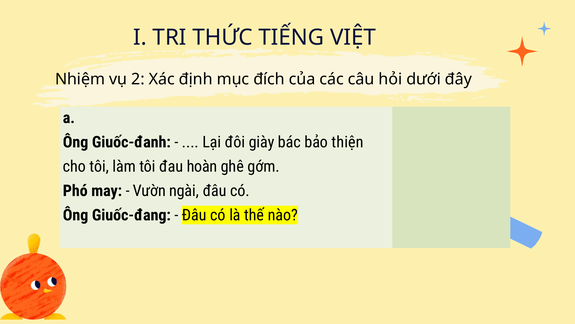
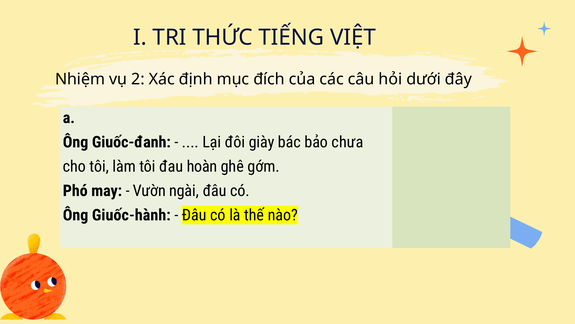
thiện: thiện -> chưa
Giuốc-đang: Giuốc-đang -> Giuốc-hành
